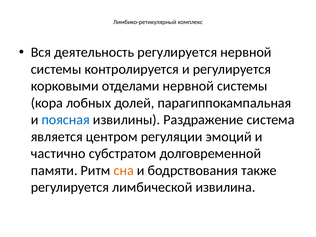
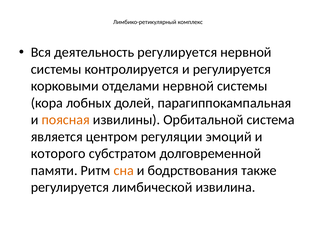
поясная colour: blue -> orange
Раздражение: Раздражение -> Орбитальной
частично: частично -> которого
